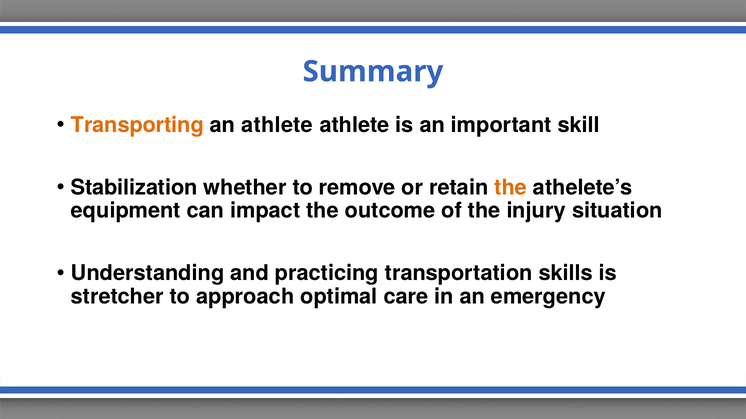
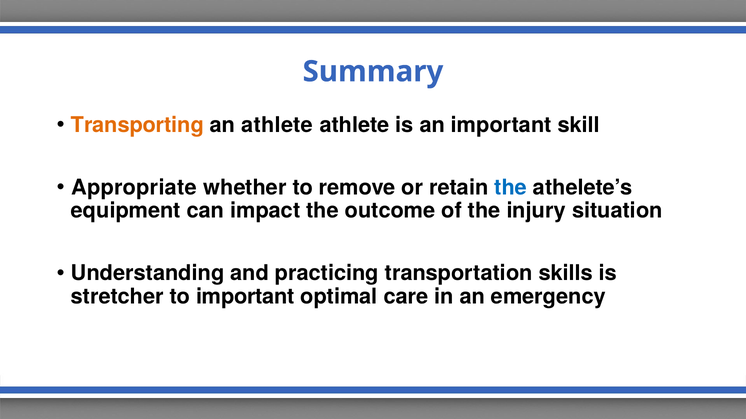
Stabilization: Stabilization -> Appropriate
the at (511, 188) colour: orange -> blue
to approach: approach -> important
